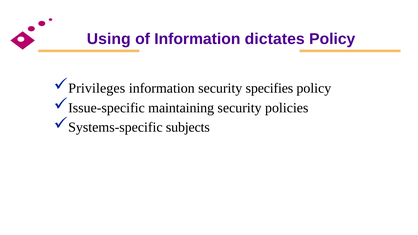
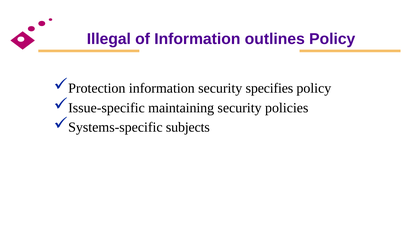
Using: Using -> Illegal
dictates: dictates -> outlines
Privileges: Privileges -> Protection
